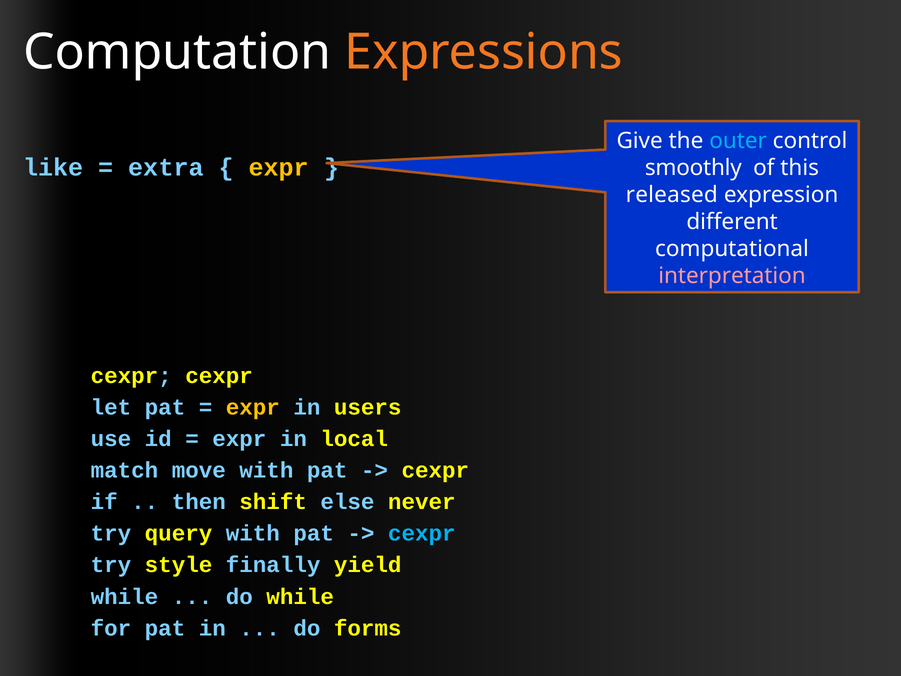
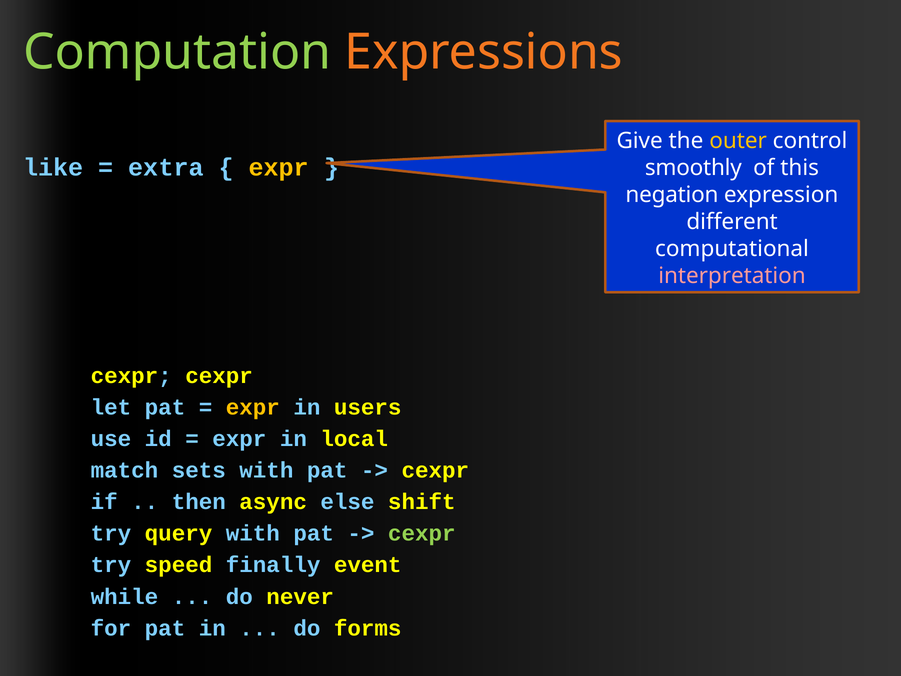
Computation colour: white -> light green
outer colour: light blue -> yellow
released: released -> negation
move: move -> sets
shift: shift -> async
never: never -> shift
cexpr at (422, 533) colour: light blue -> light green
style: style -> speed
yield: yield -> event
do while: while -> never
